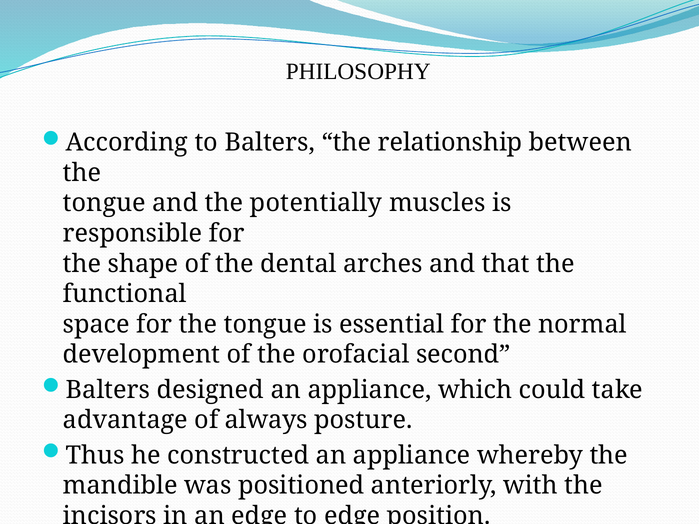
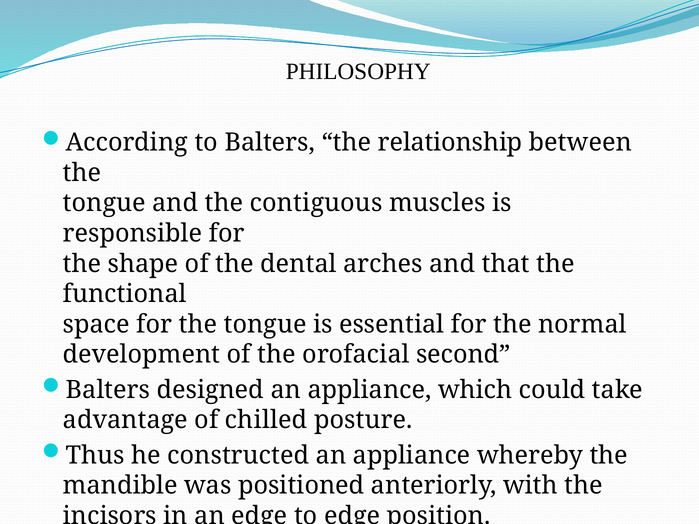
potentially: potentially -> contiguous
always: always -> chilled
